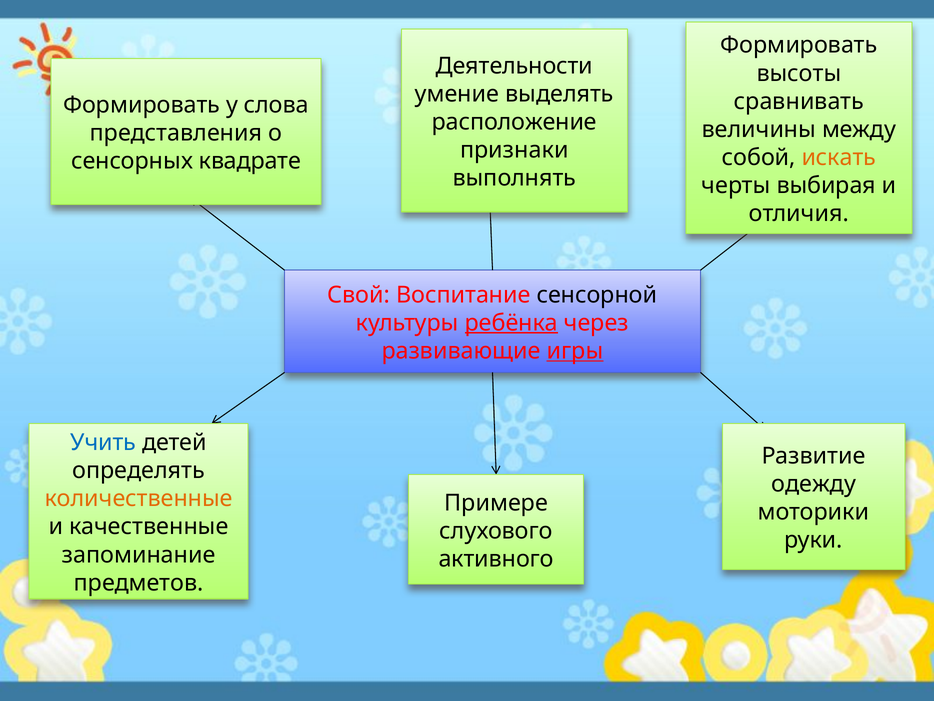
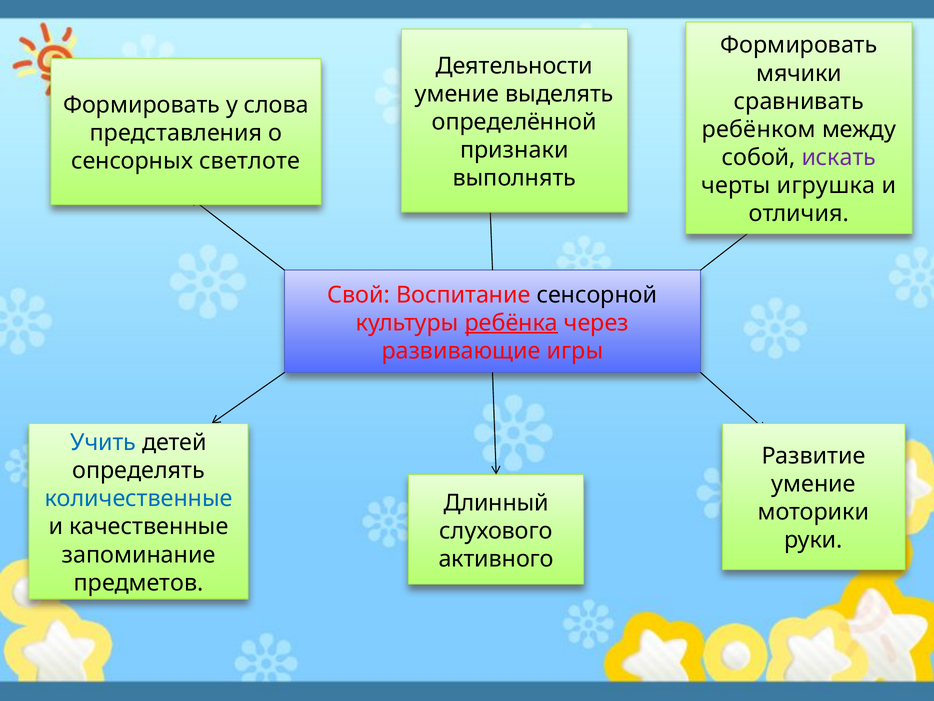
высоты: высоты -> мячики
расположение: расположение -> определённой
величины: величины -> ребёнком
искать colour: orange -> purple
квадрате: квадрате -> светлоте
выбирая: выбирая -> игрушка
игры underline: present -> none
одежду at (814, 484): одежду -> умение
количественные colour: orange -> blue
Примере: Примере -> Длинный
